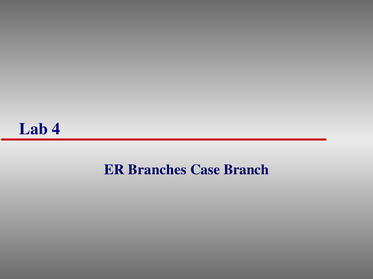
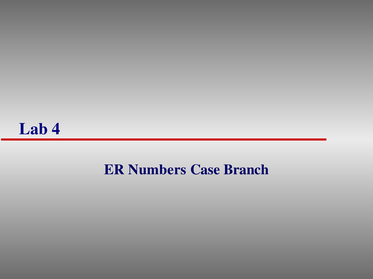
Branches: Branches -> Numbers
